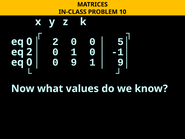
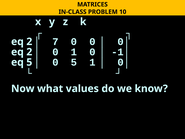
0 at (29, 42): 0 -> 2
2 at (55, 42): 2 -> 7
5│ at (124, 42): 5│ -> 0│
0 at (29, 62): 0 -> 5
0 9: 9 -> 5
9│ at (124, 62): 9│ -> 0│
